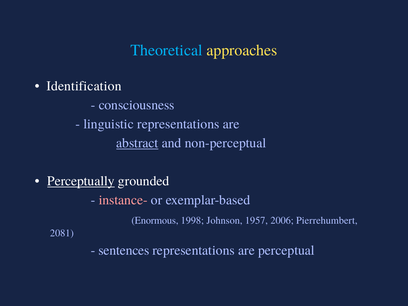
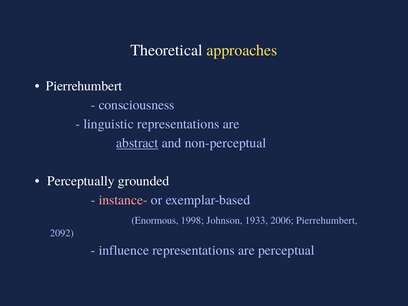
Theoretical colour: light blue -> white
Identification at (84, 86): Identification -> Pierrehumbert
Perceptually underline: present -> none
1957: 1957 -> 1933
2081: 2081 -> 2092
sentences: sentences -> influence
